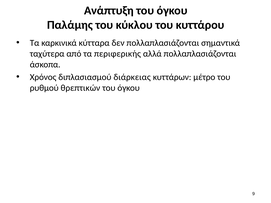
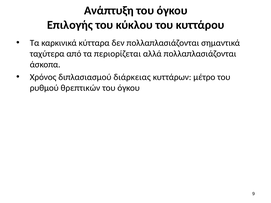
Παλάμης: Παλάμης -> Επιλογής
περιφερικής: περιφερικής -> περιορίζεται
